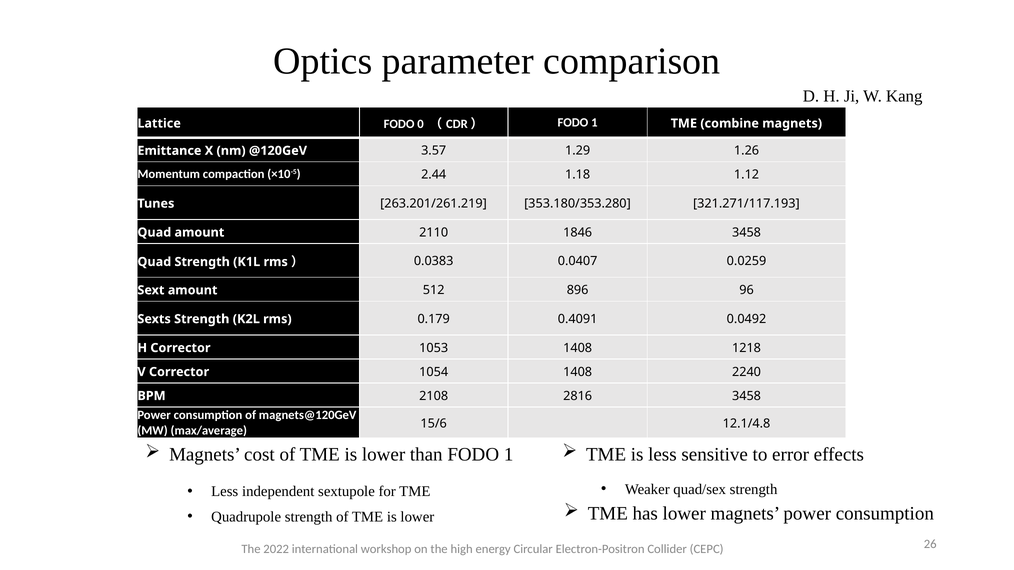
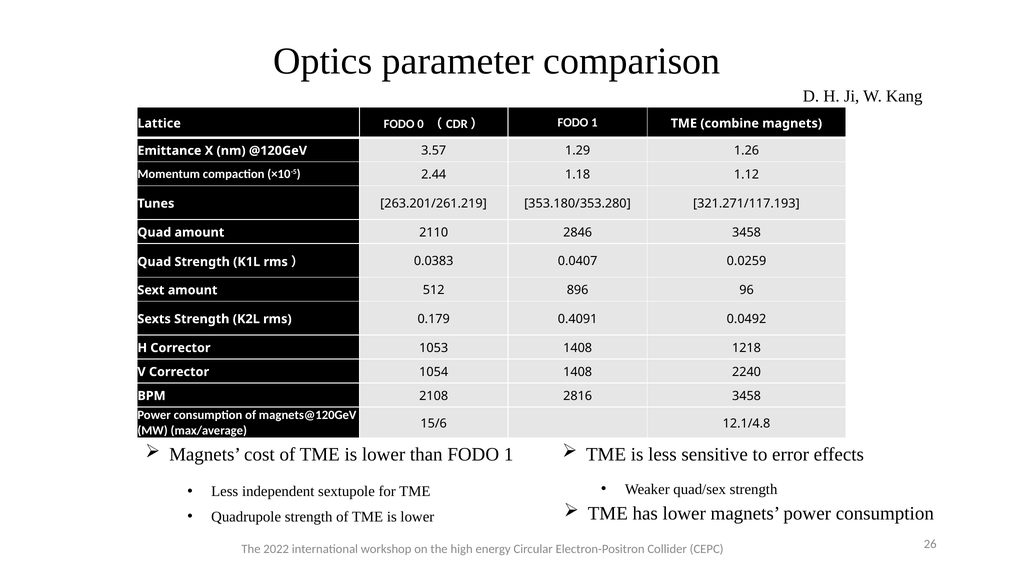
1846: 1846 -> 2846
